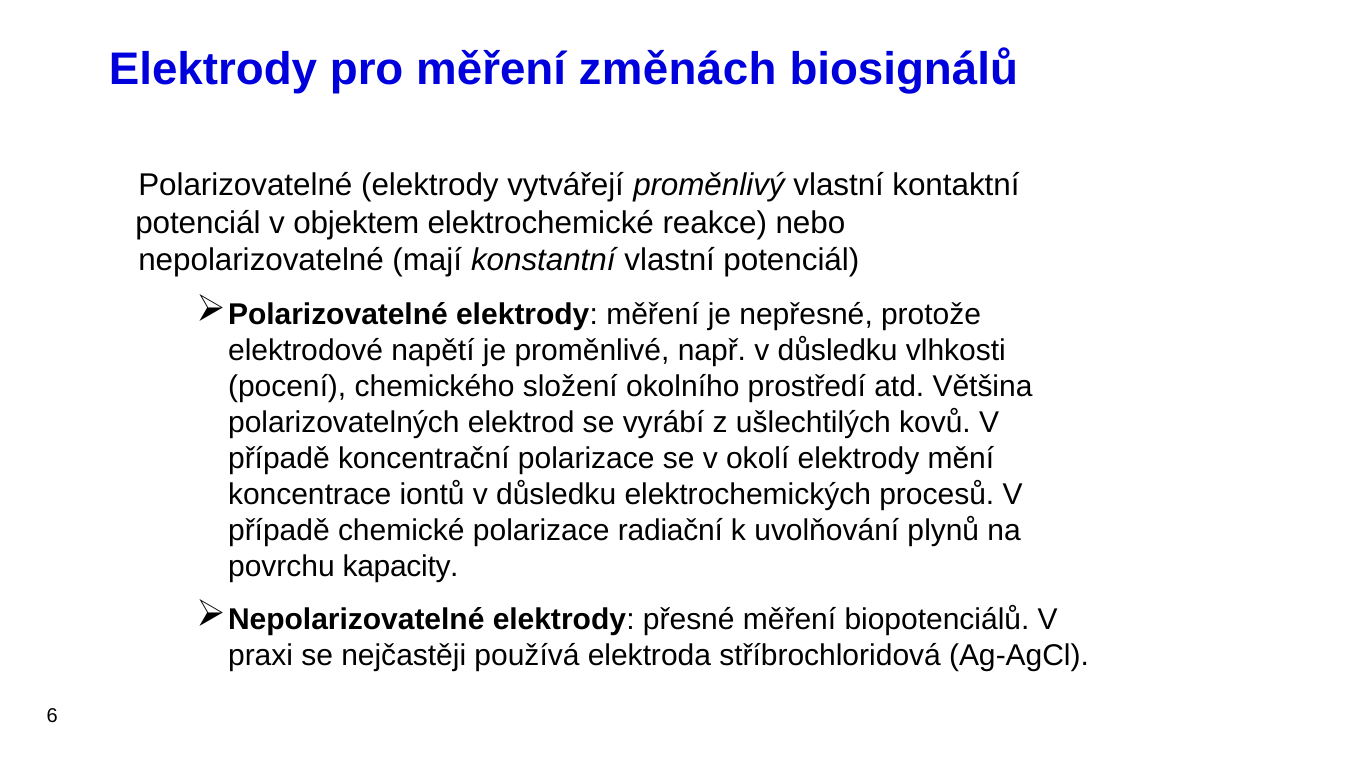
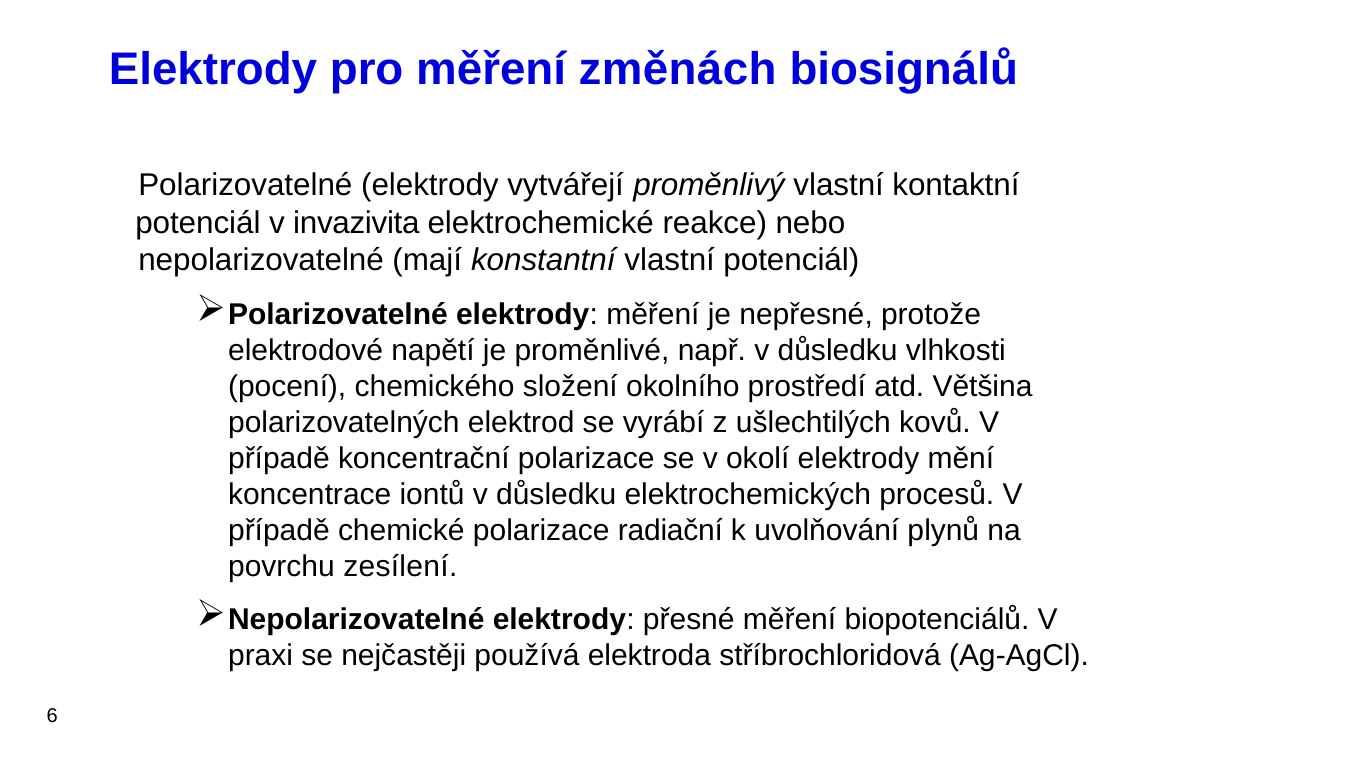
objektem: objektem -> invazivita
kapacity: kapacity -> zesílení
